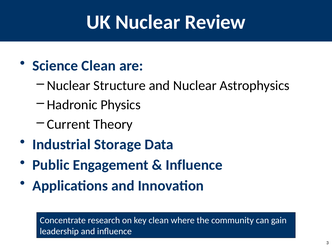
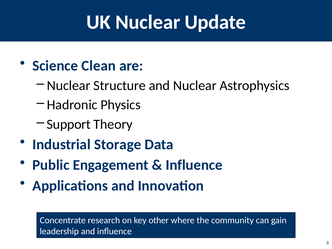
Review: Review -> Update
Current: Current -> Support
key clean: clean -> other
